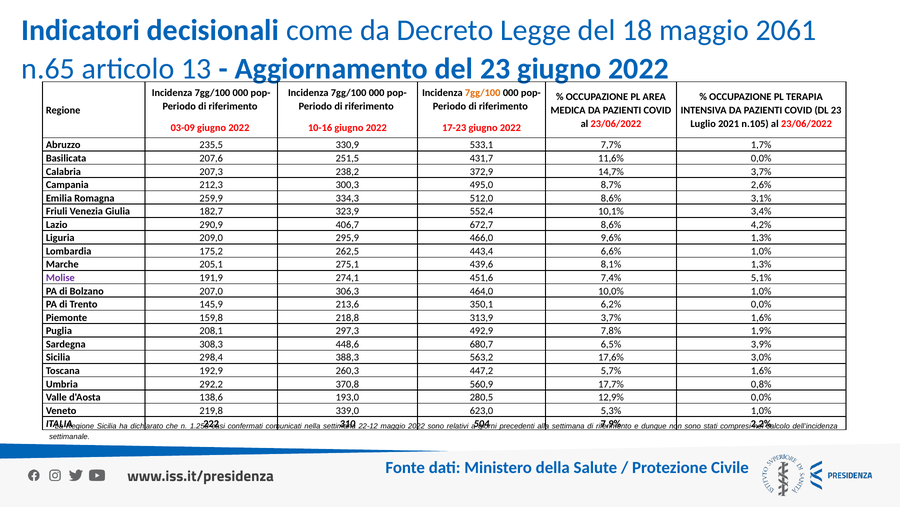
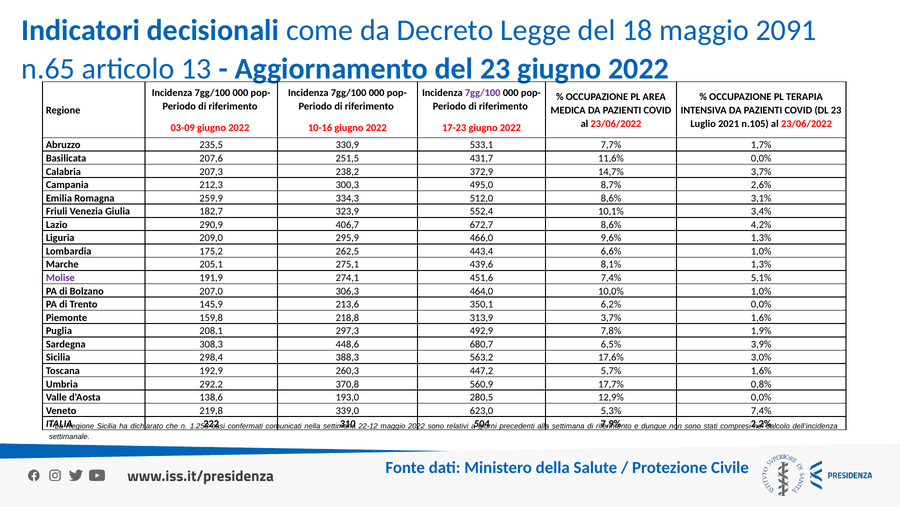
2061: 2061 -> 2091
7gg/100 at (483, 93) colour: orange -> purple
5,3% 1,0%: 1,0% -> 7,4%
